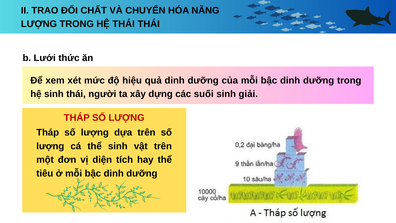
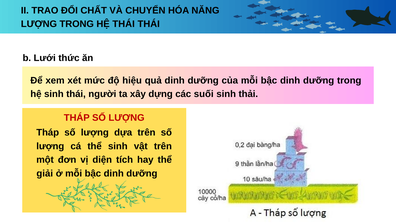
giải: giải -> thải
tiêu: tiêu -> giải
